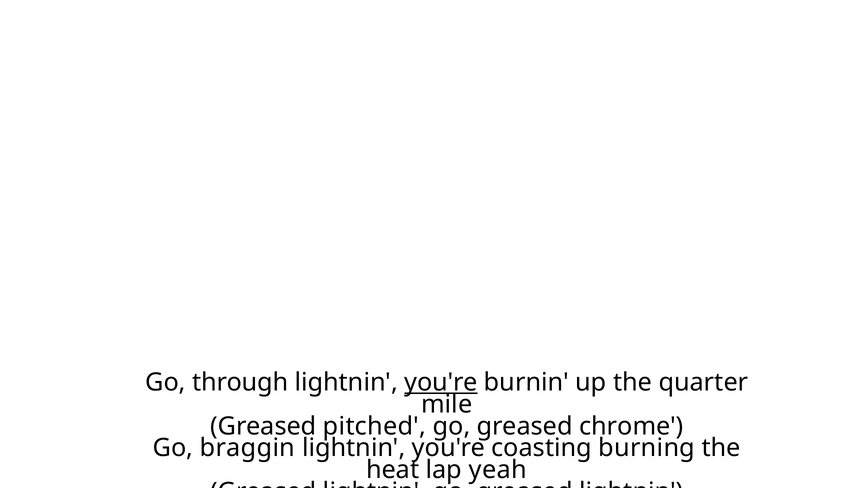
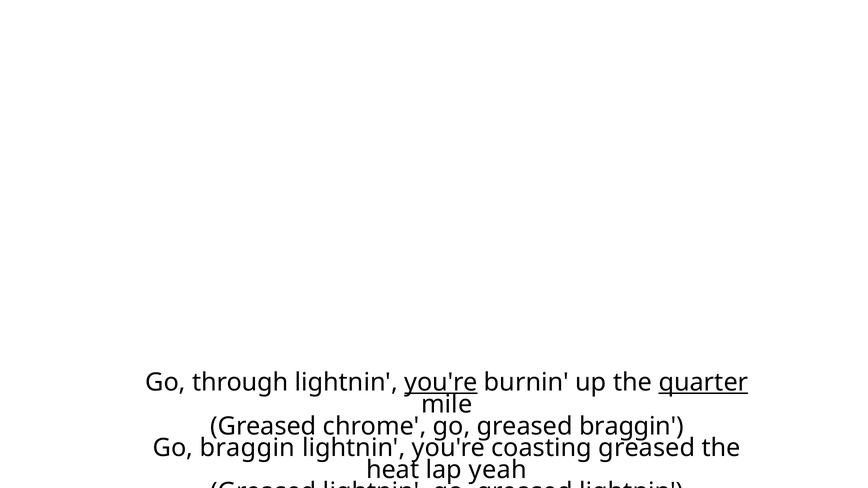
quarter underline: none -> present
pitched: pitched -> chrome
greased chrome: chrome -> braggin
coasting burning: burning -> greased
